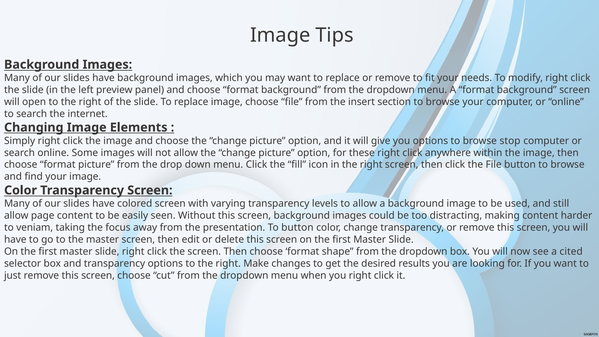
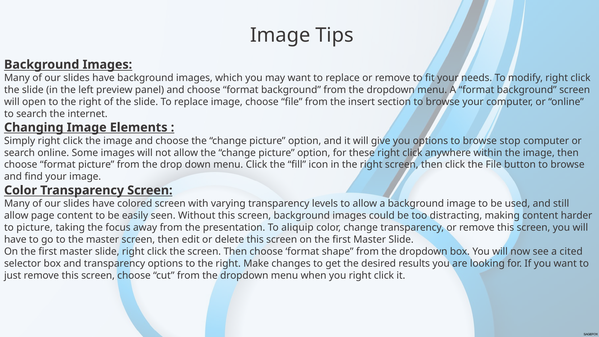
to veniam: veniam -> picture
To button: button -> aliquip
